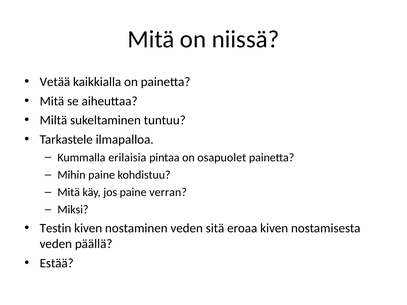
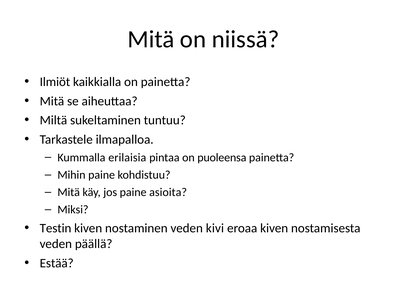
Vetää: Vetää -> Ilmiöt
osapuolet: osapuolet -> puoleensa
verran: verran -> asioita
sitä: sitä -> kivi
